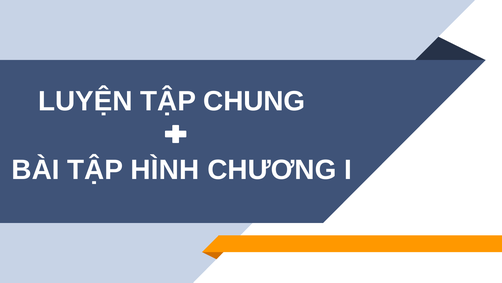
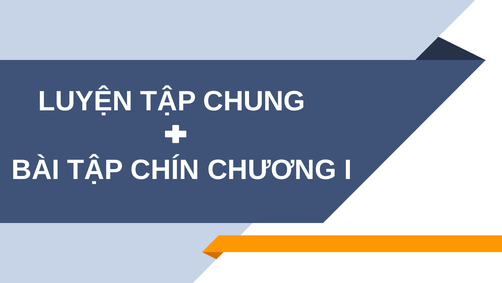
HÌNH: HÌNH -> CHÍN
